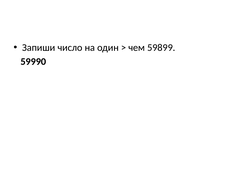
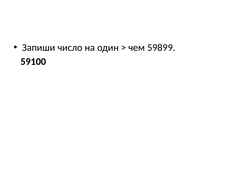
59990: 59990 -> 59100
